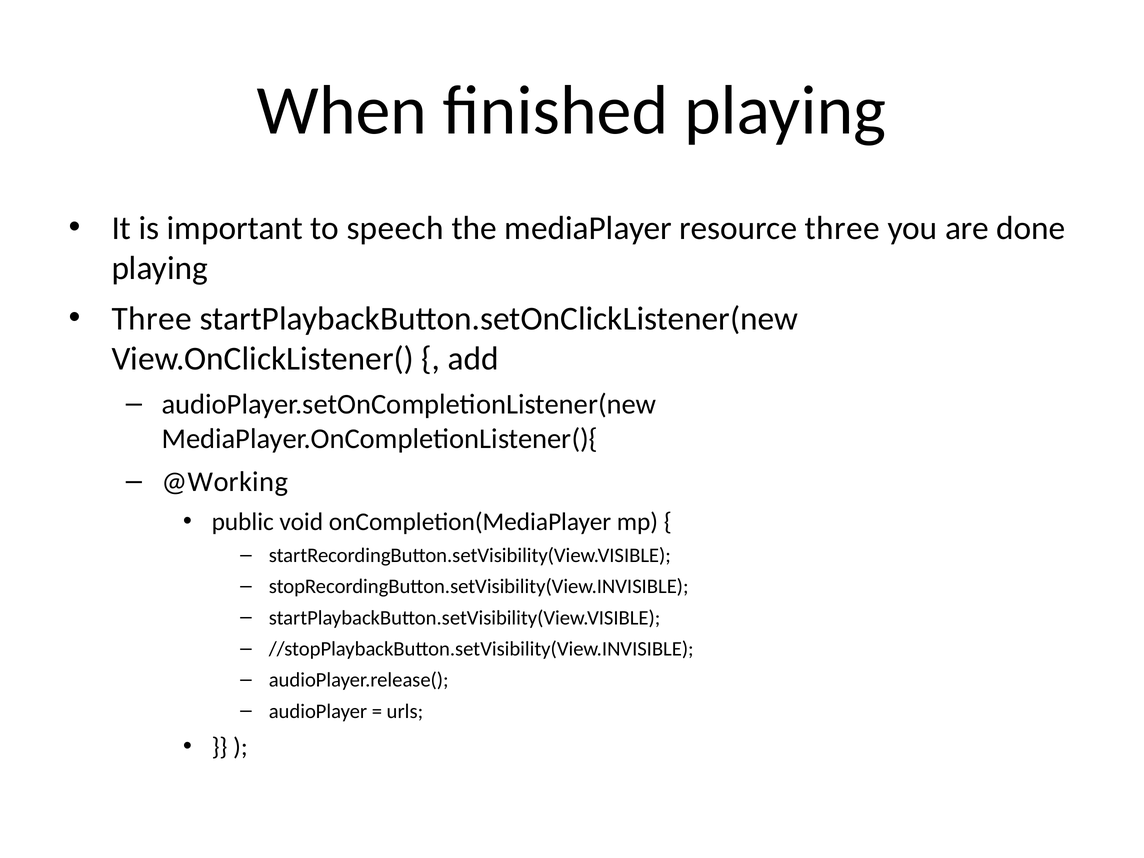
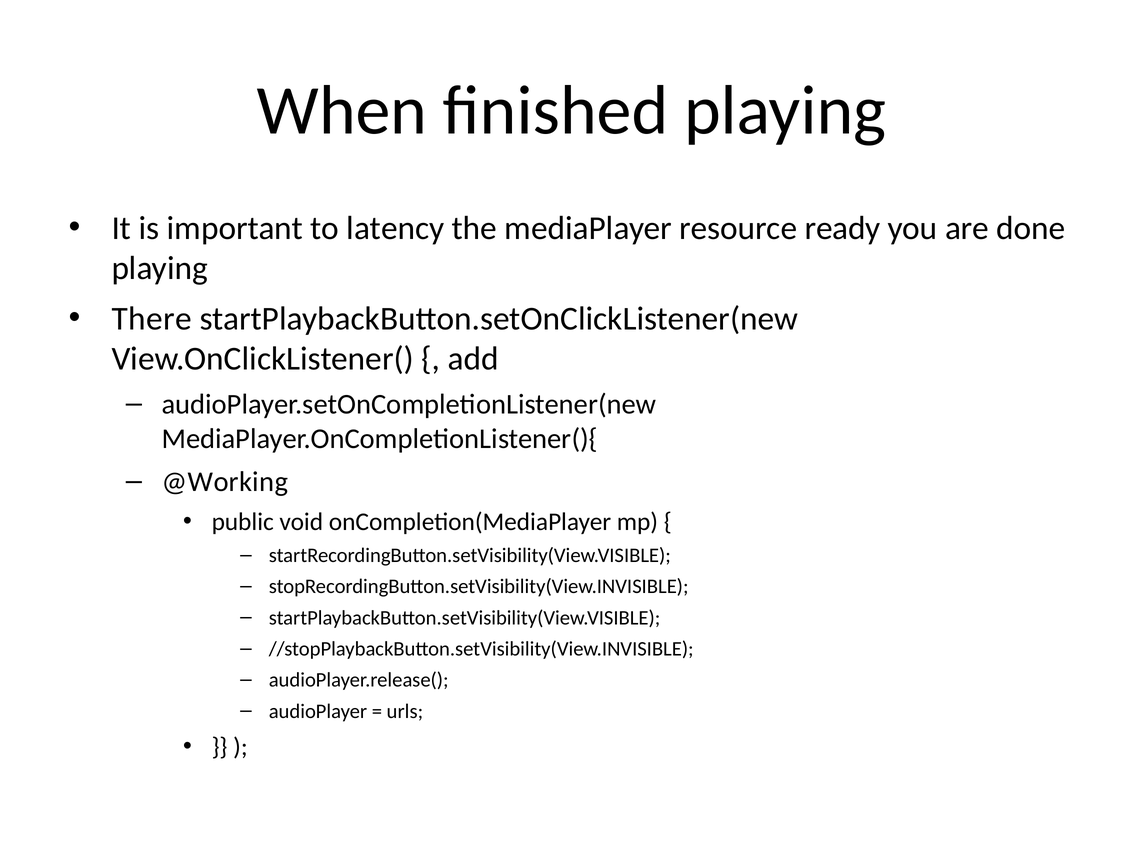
speech: speech -> latency
resource three: three -> ready
Three at (152, 319): Three -> There
